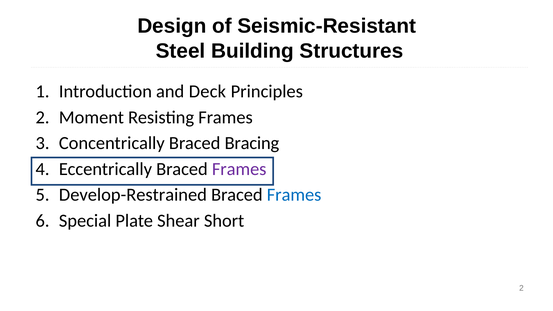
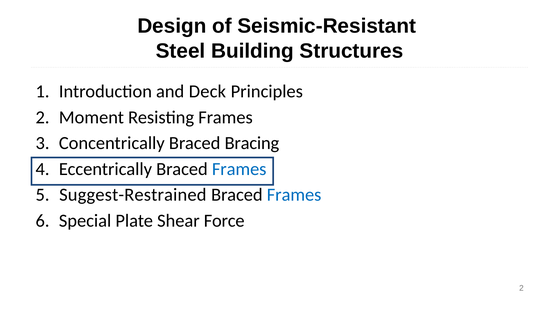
Frames at (239, 169) colour: purple -> blue
Develop-Restrained: Develop-Restrained -> Suggest-Restrained
Short: Short -> Force
